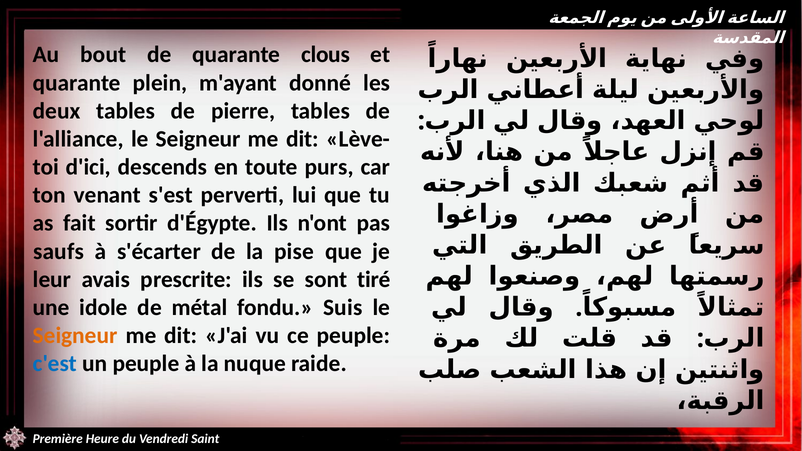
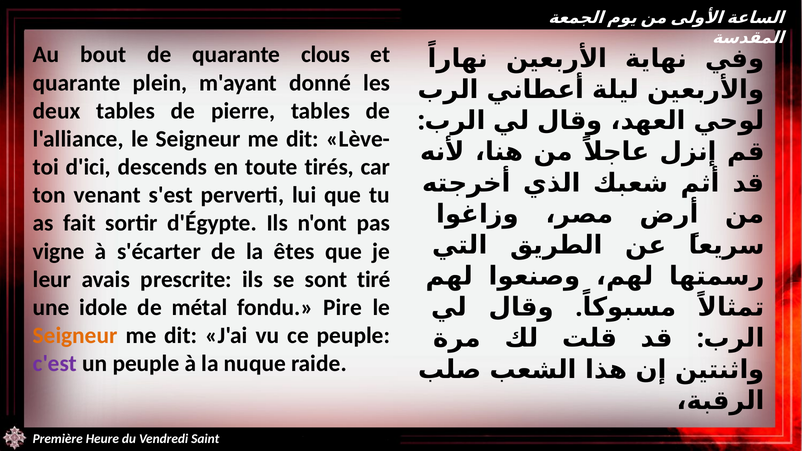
purs: purs -> tirés
saufs: saufs -> vigne
pise: pise -> êtes
Suis: Suis -> Pire
c'est colour: blue -> purple
